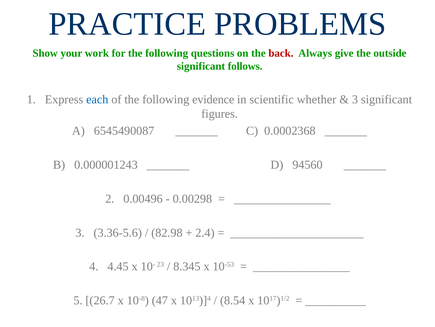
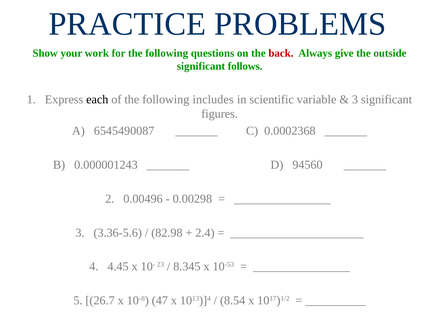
each colour: blue -> black
evidence: evidence -> includes
whether: whether -> variable
